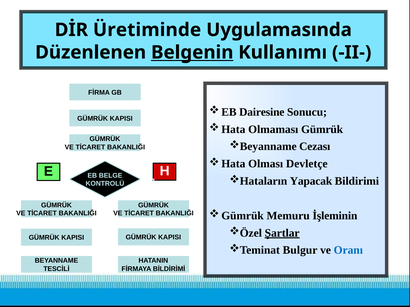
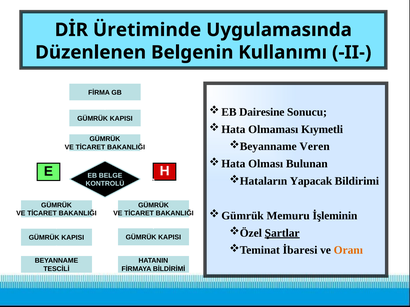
Belgenin underline: present -> none
Olmaması Gümrük: Gümrük -> Kıymetli
Cezası: Cezası -> Veren
Devletçe: Devletçe -> Bulunan
Bulgur: Bulgur -> İbaresi
Oranı colour: blue -> orange
